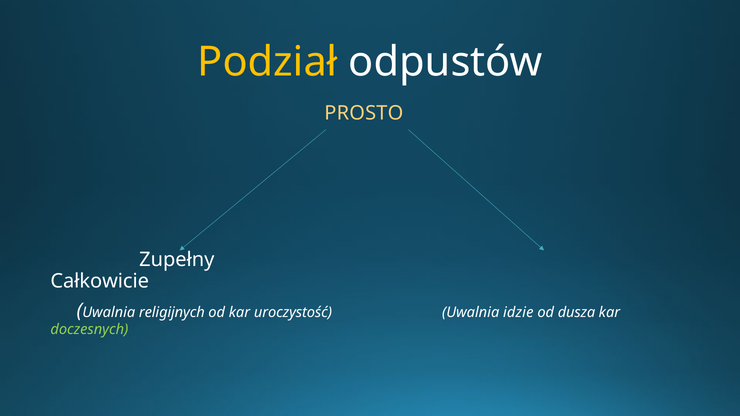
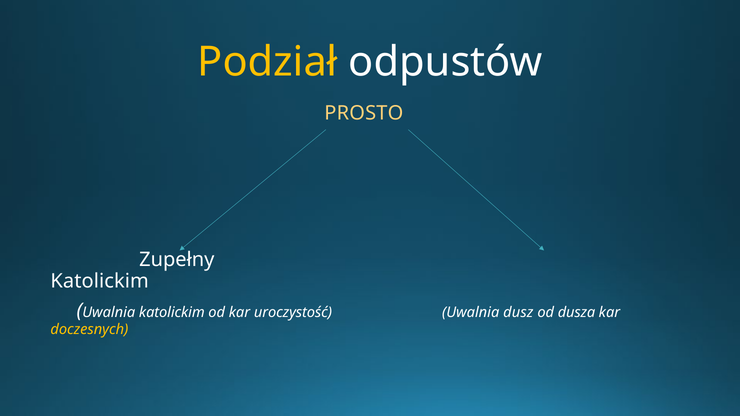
Całkowicie at (100, 281): Całkowicie -> Katolickim
Uwalnia religijnych: religijnych -> katolickim
idzie: idzie -> dusz
doczesnych colour: light green -> yellow
